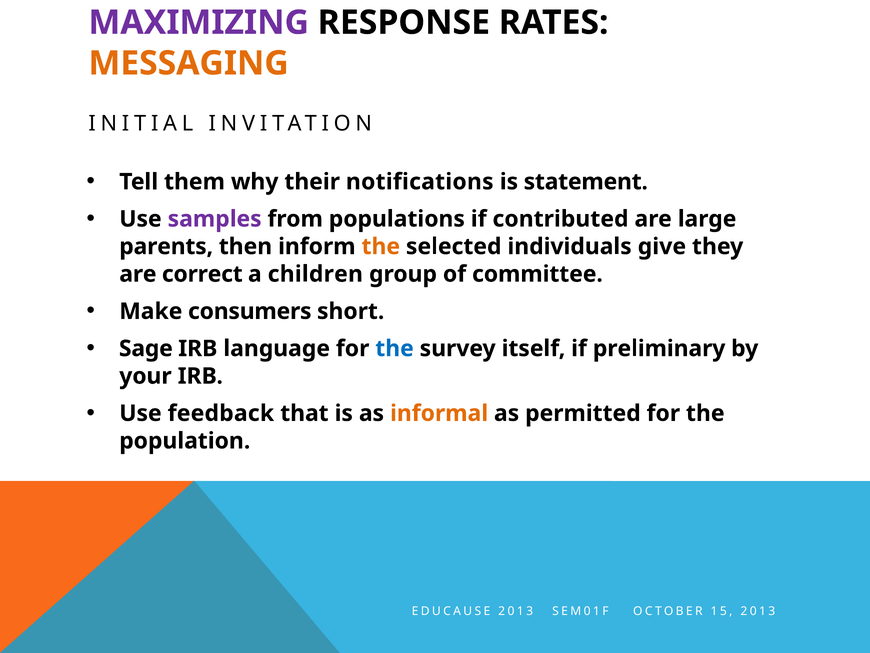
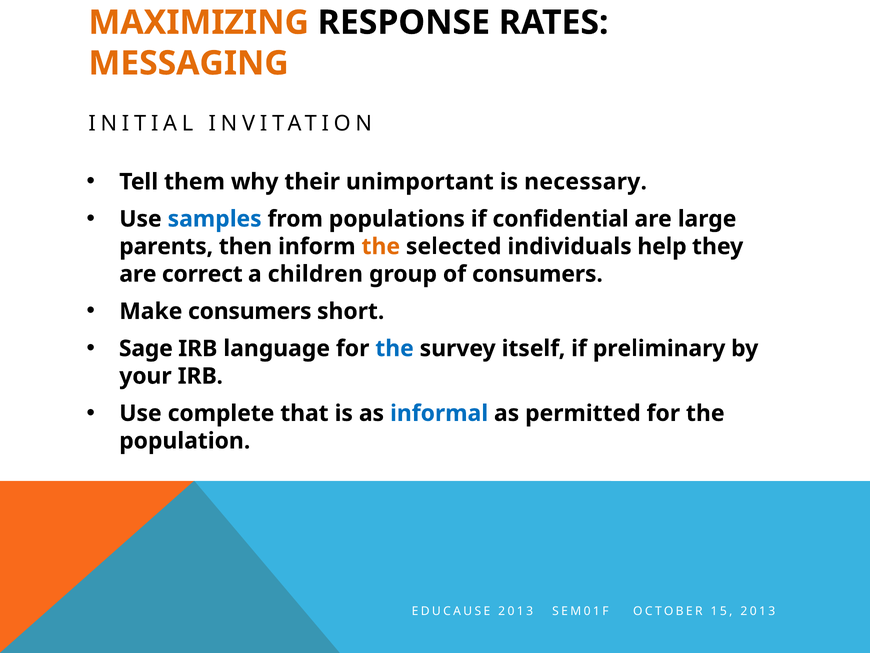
MAXIMIZING colour: purple -> orange
notifications: notifications -> unimportant
statement: statement -> necessary
samples colour: purple -> blue
contributed: contributed -> confidential
give: give -> help
of committee: committee -> consumers
feedback: feedback -> complete
informal colour: orange -> blue
